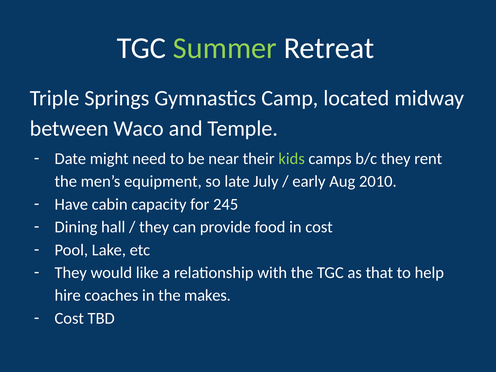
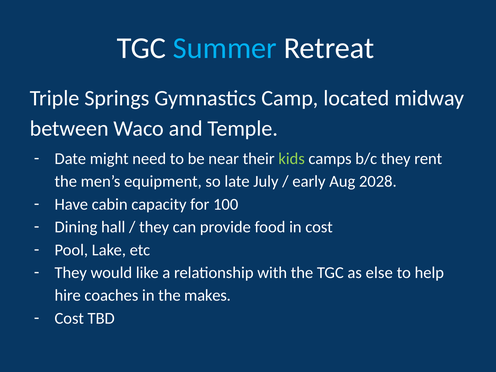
Summer colour: light green -> light blue
2010: 2010 -> 2028
245: 245 -> 100
that: that -> else
